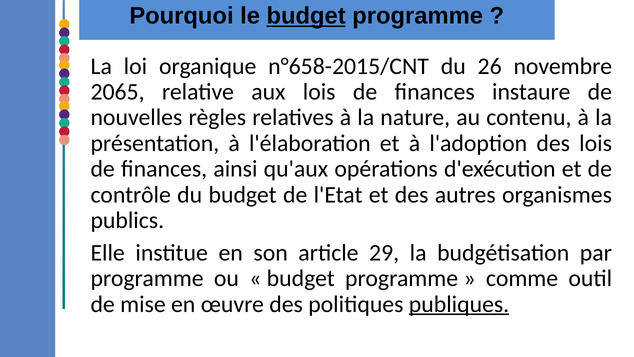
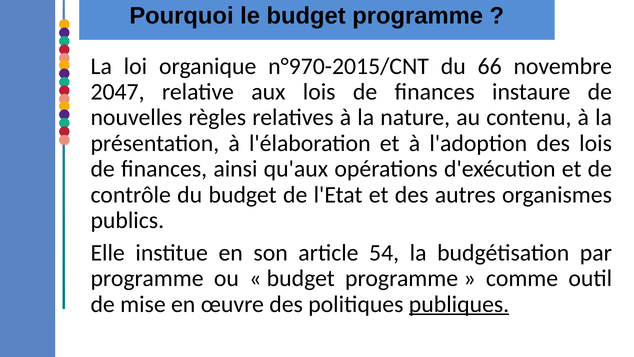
budget at (306, 16) underline: present -> none
n°658-2015/CNT: n°658-2015/CNT -> n°970-2015/CNT
26: 26 -> 66
2065: 2065 -> 2047
29: 29 -> 54
